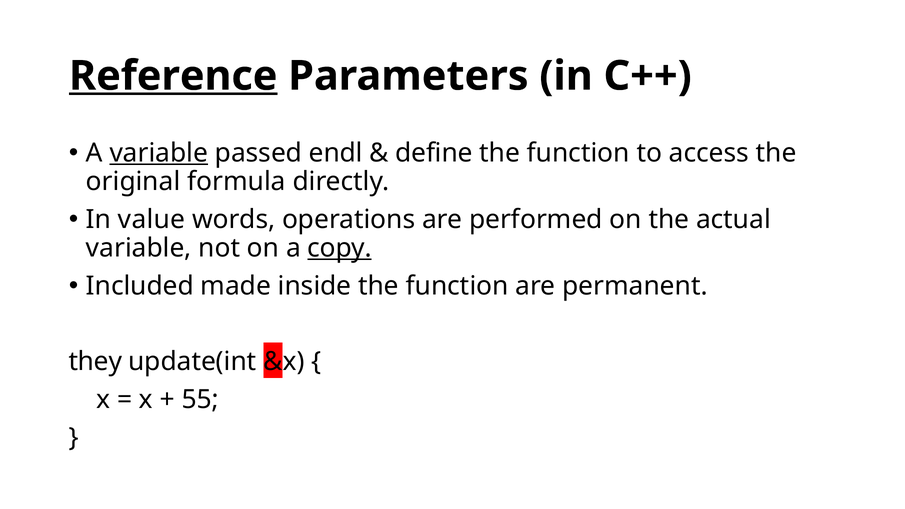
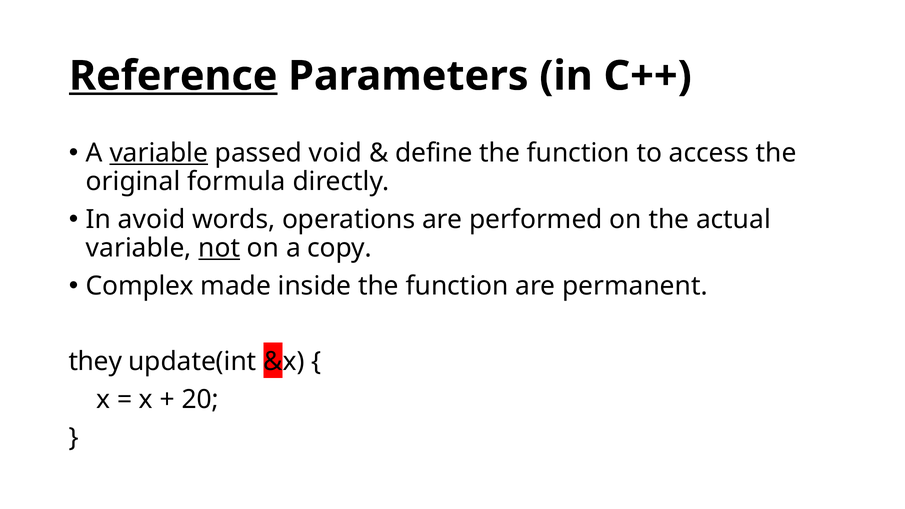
endl: endl -> void
value: value -> avoid
not underline: none -> present
copy underline: present -> none
Included: Included -> Complex
55: 55 -> 20
